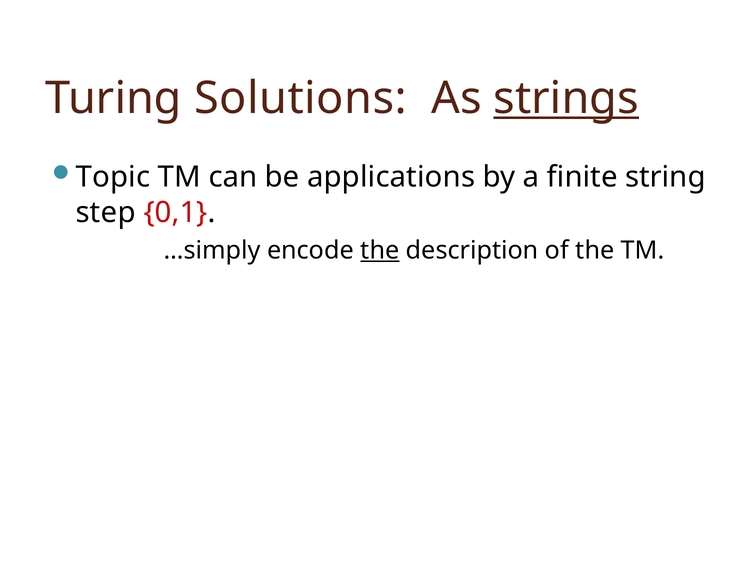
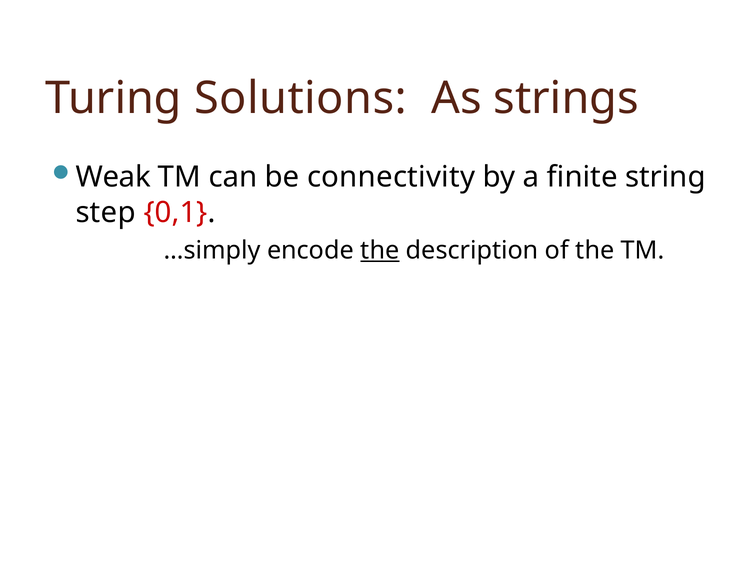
strings underline: present -> none
Topic: Topic -> Weak
applications: applications -> connectivity
